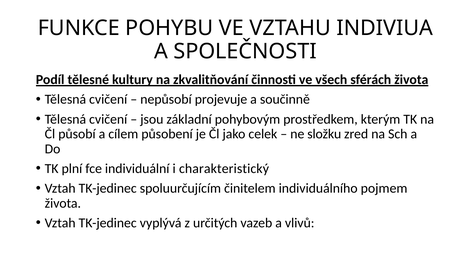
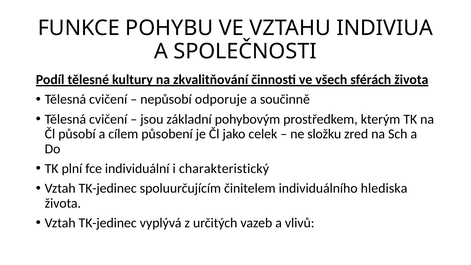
projevuje: projevuje -> odporuje
pojmem: pojmem -> hlediska
